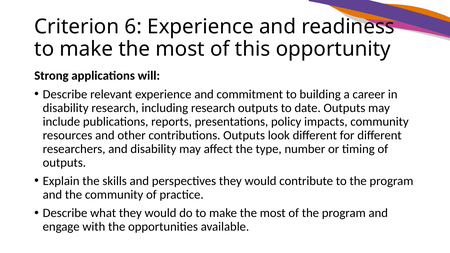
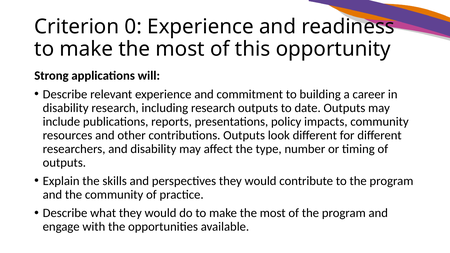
6: 6 -> 0
